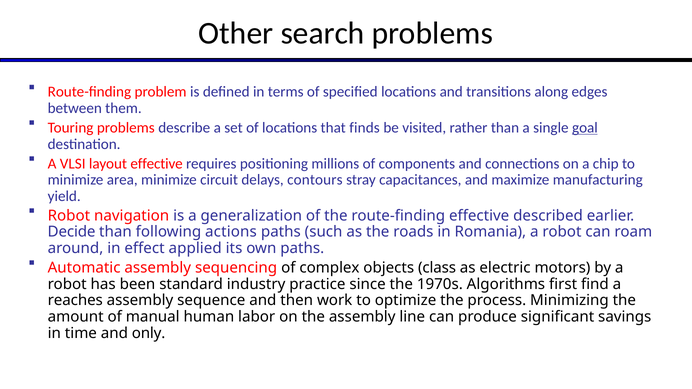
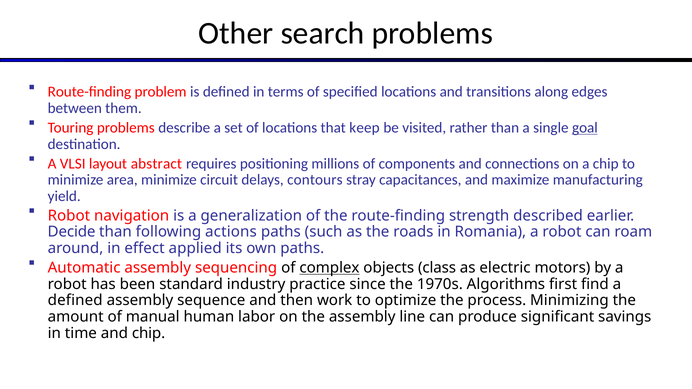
finds: finds -> keep
layout effective: effective -> abstract
route-finding effective: effective -> strength
complex underline: none -> present
reaches at (75, 301): reaches -> defined
and only: only -> chip
